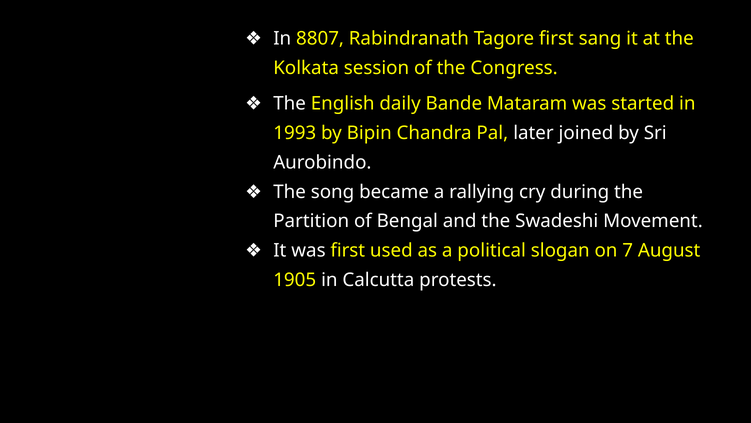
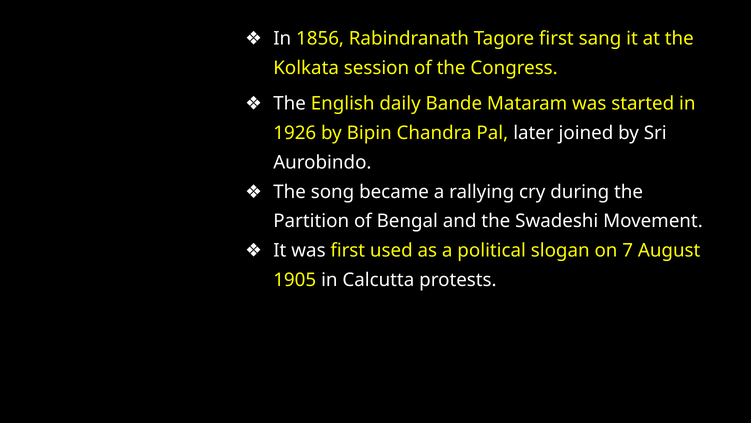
8807: 8807 -> 1856
1993: 1993 -> 1926
